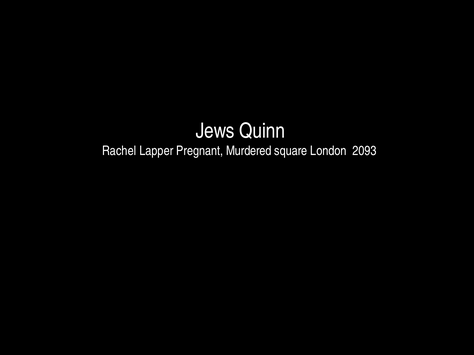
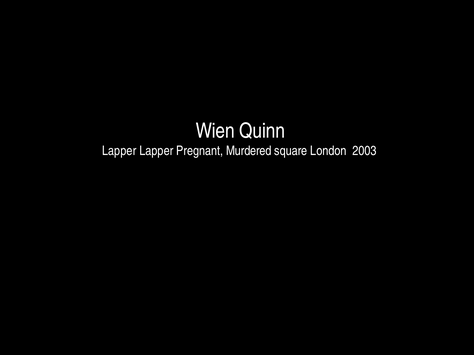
Jews: Jews -> Wien
Rachel at (119, 151): Rachel -> Lapper
2093: 2093 -> 2003
